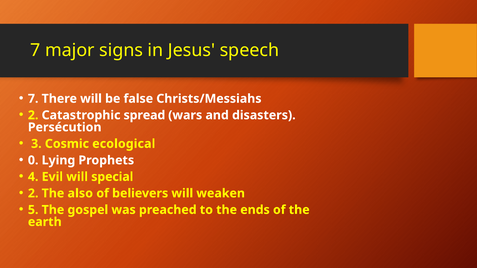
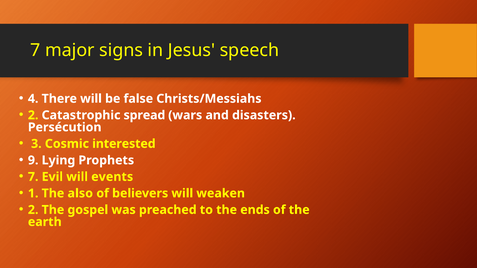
7 at (33, 99): 7 -> 4
ecological: ecological -> interested
0: 0 -> 9
4 at (33, 177): 4 -> 7
special: special -> events
2 at (33, 194): 2 -> 1
5 at (33, 210): 5 -> 2
